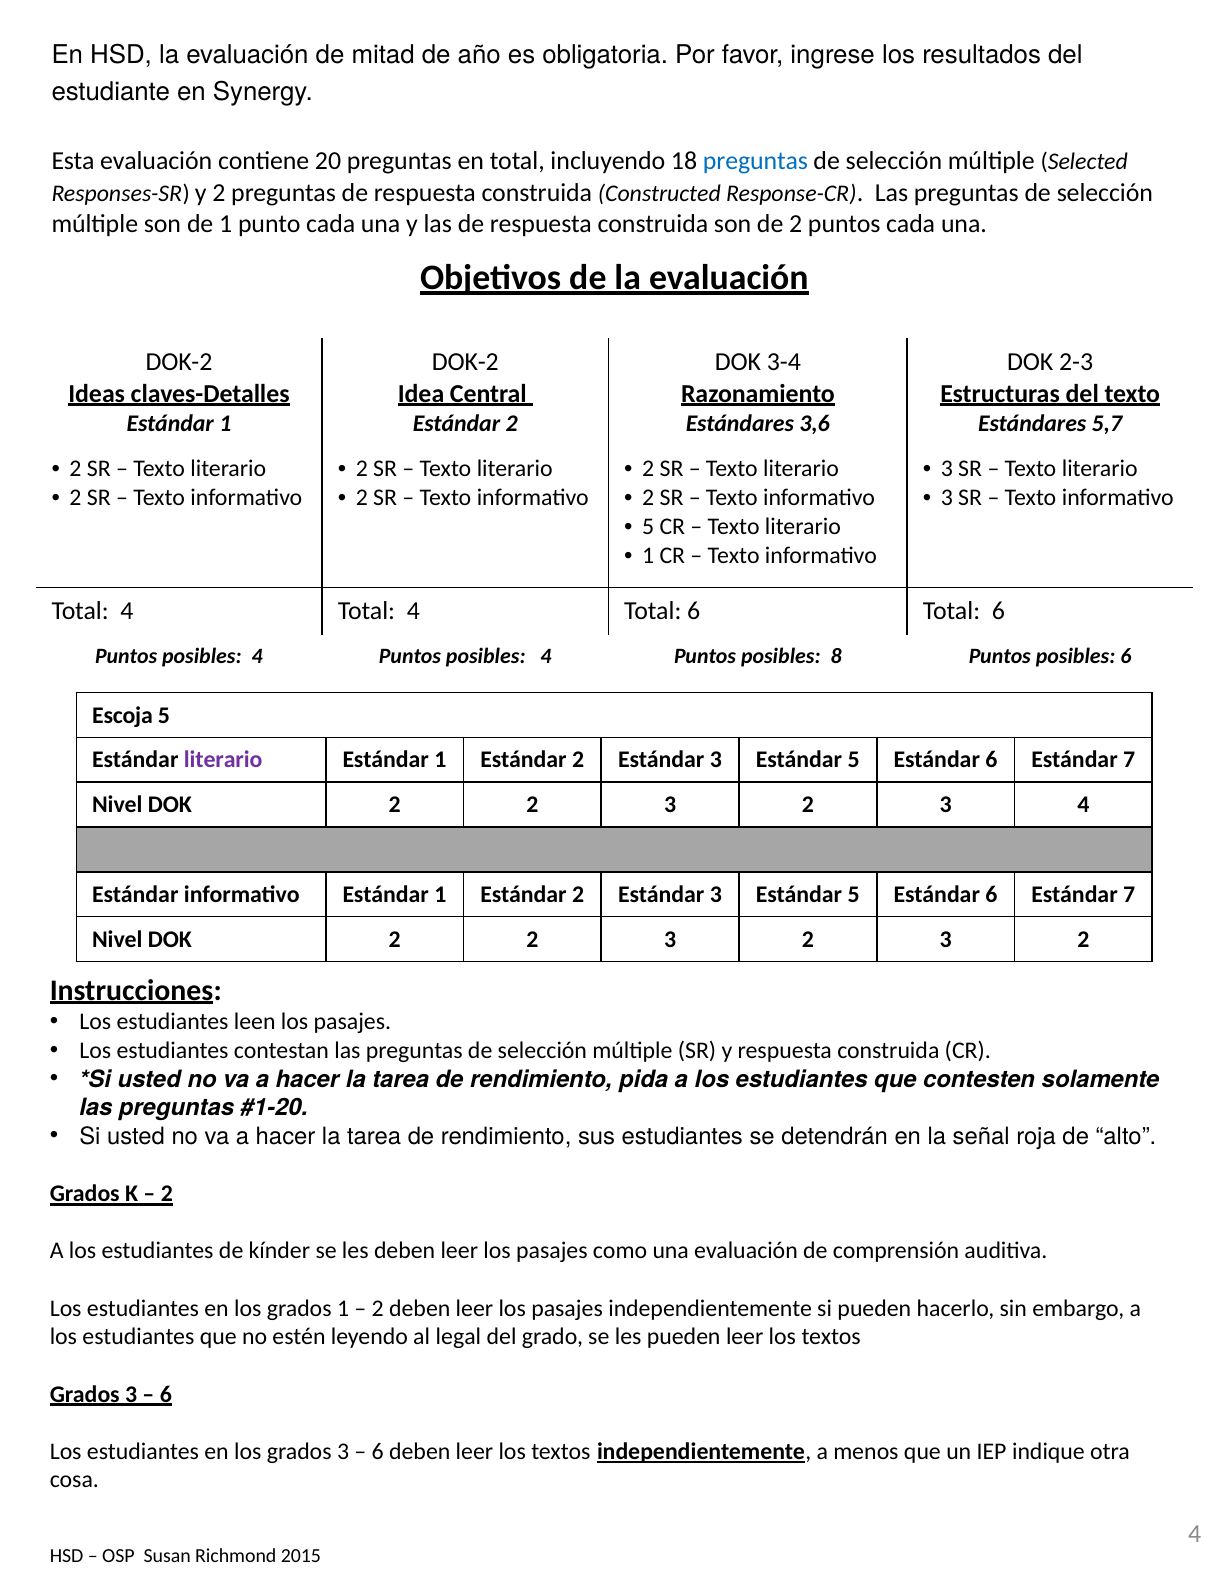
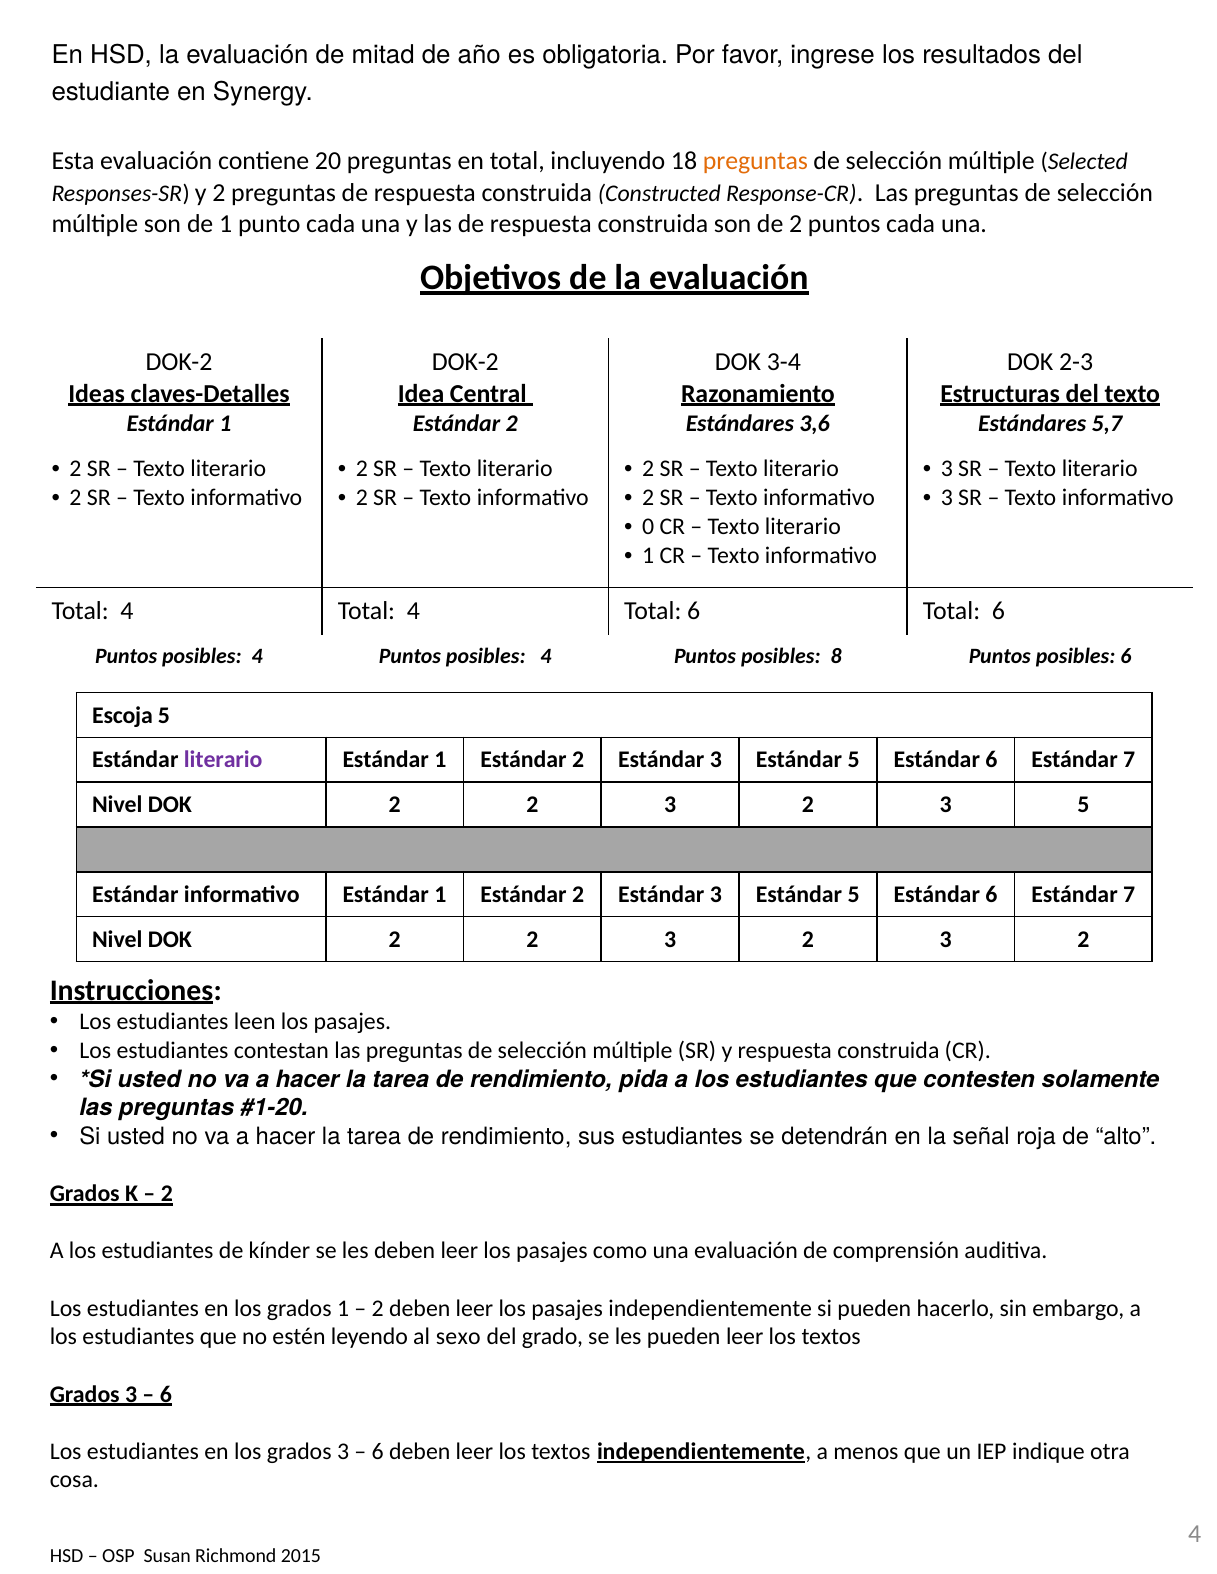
preguntas at (755, 161) colour: blue -> orange
5 at (648, 527): 5 -> 0
3 4: 4 -> 5
legal: legal -> sexo
